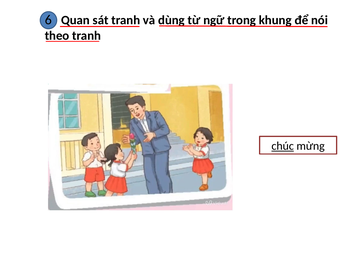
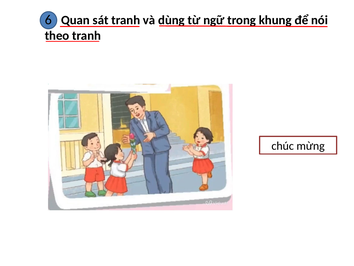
chúc underline: present -> none
